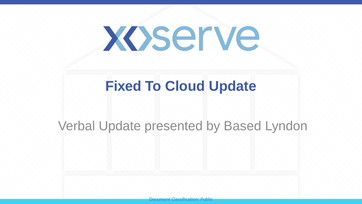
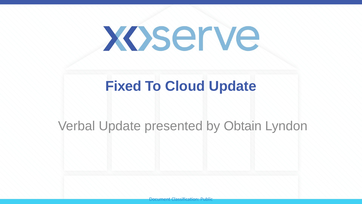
Based: Based -> Obtain
